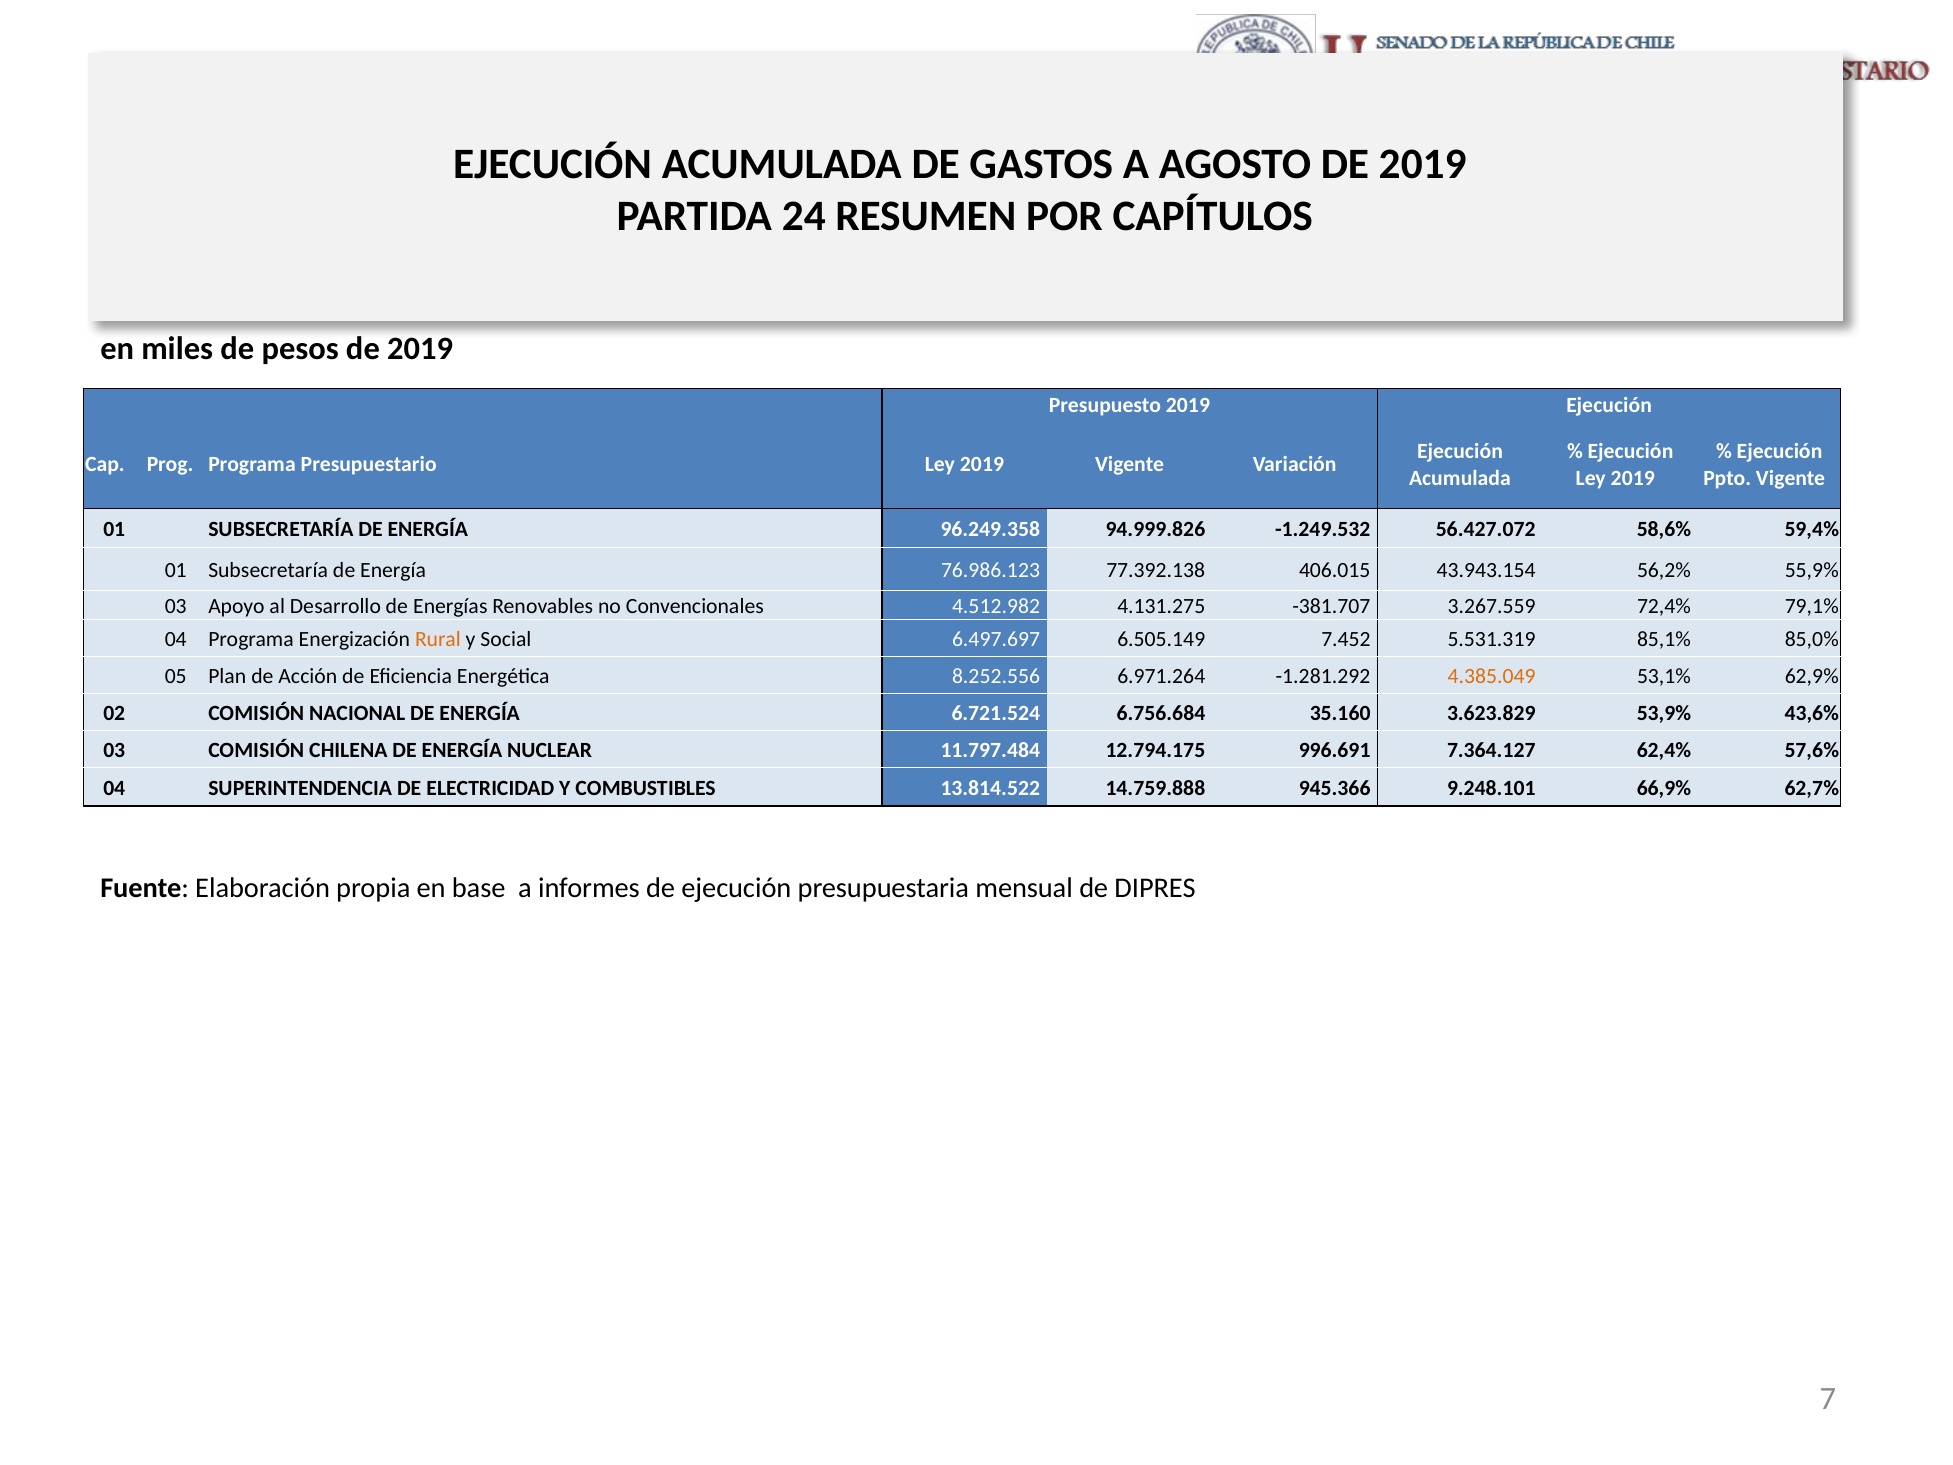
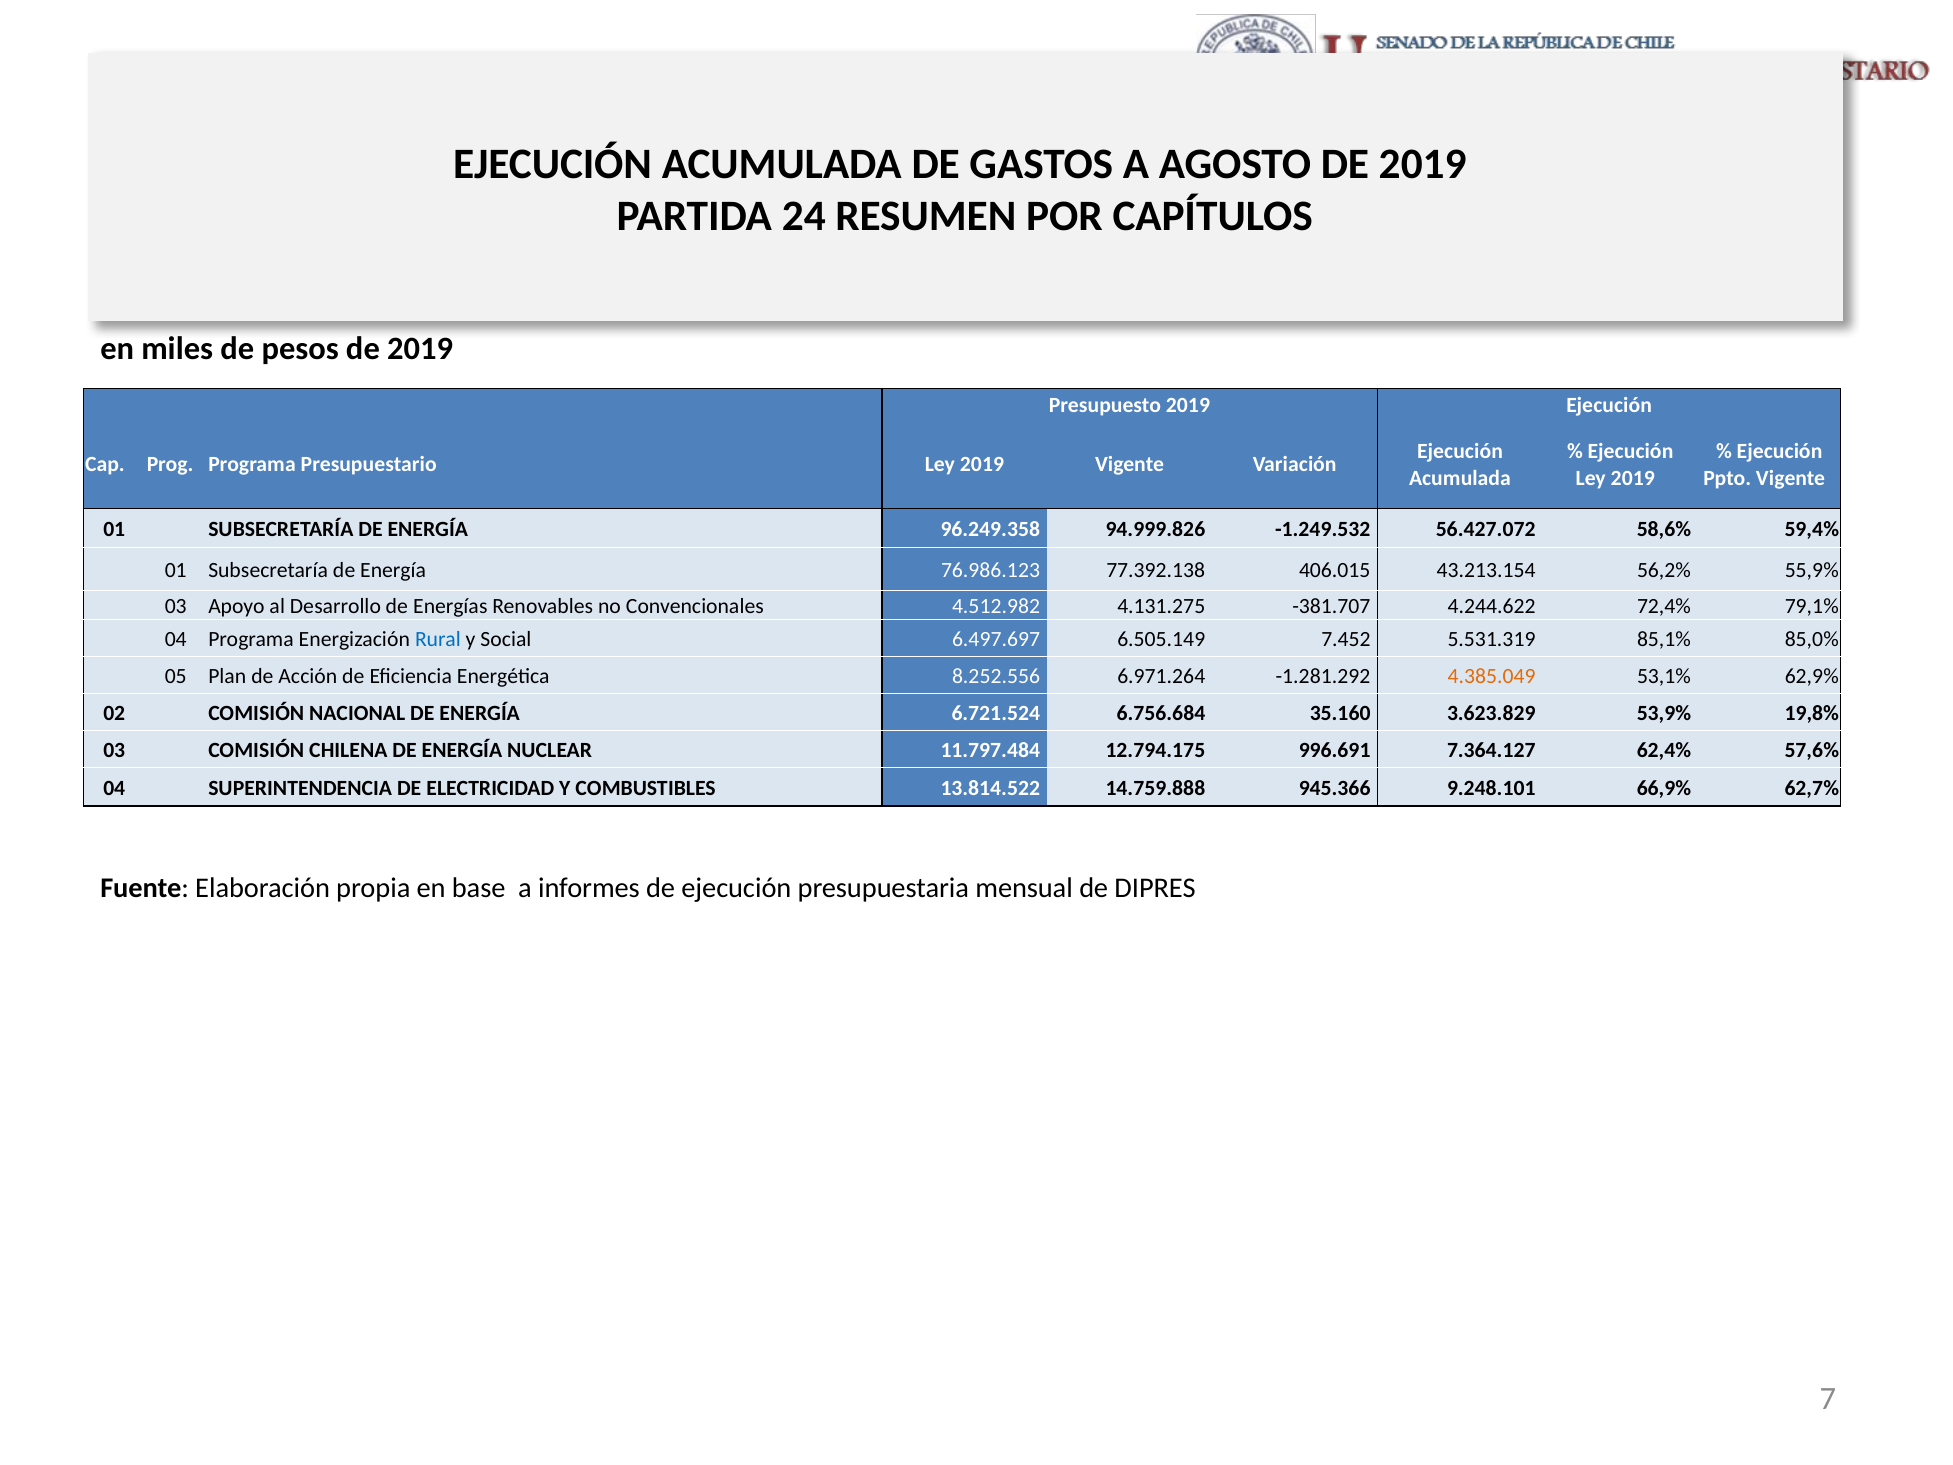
43.943.154: 43.943.154 -> 43.213.154
3.267.559: 3.267.559 -> 4.244.622
Rural colour: orange -> blue
43,6%: 43,6% -> 19,8%
